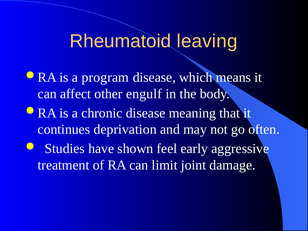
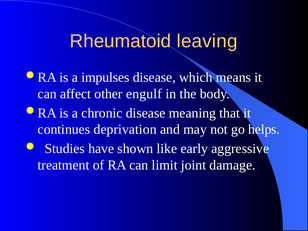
program: program -> impulses
often: often -> helps
feel: feel -> like
